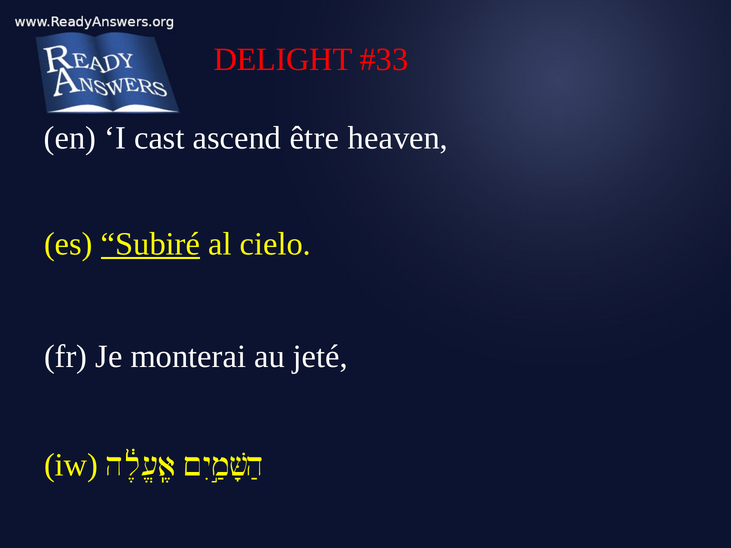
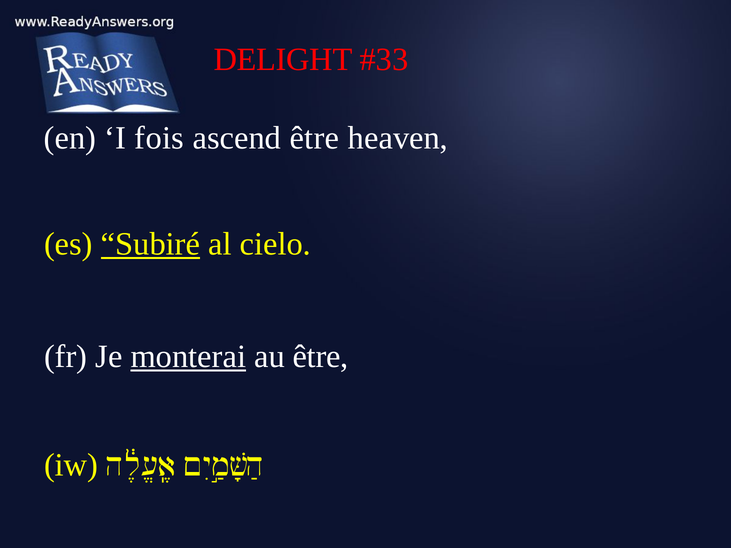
cast: cast -> fois
monterai underline: none -> present
au jeté: jeté -> être
